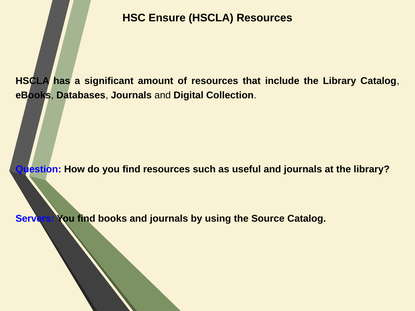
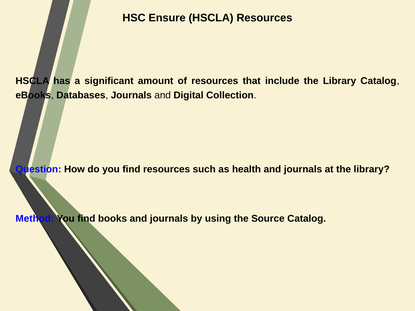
useful: useful -> health
Servers: Servers -> Method
